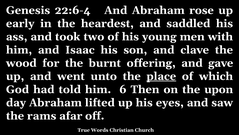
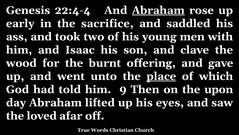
22:6-4: 22:6-4 -> 22:4-4
Abraham at (158, 10) underline: none -> present
heardest: heardest -> sacrifice
6: 6 -> 9
rams: rams -> loved
